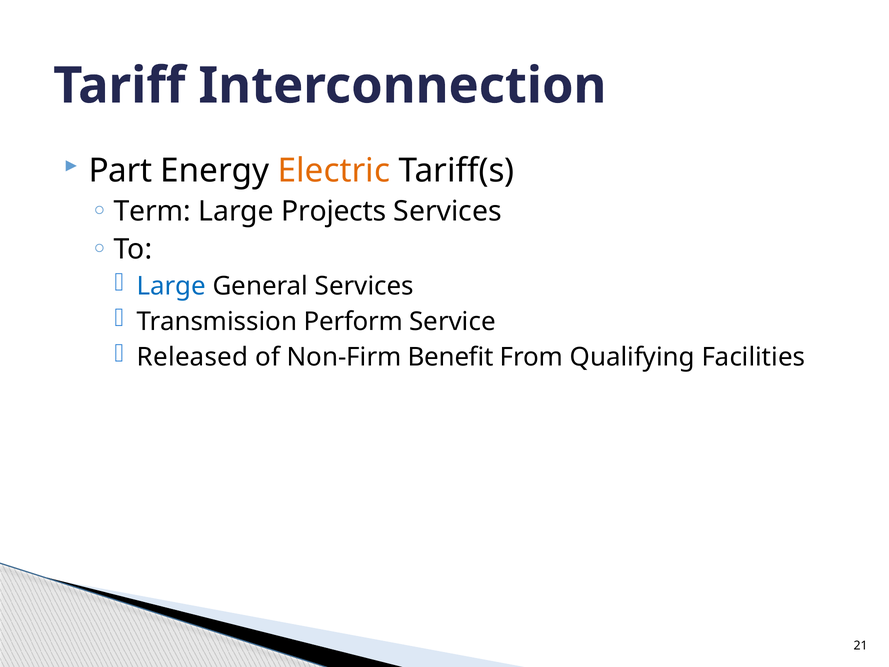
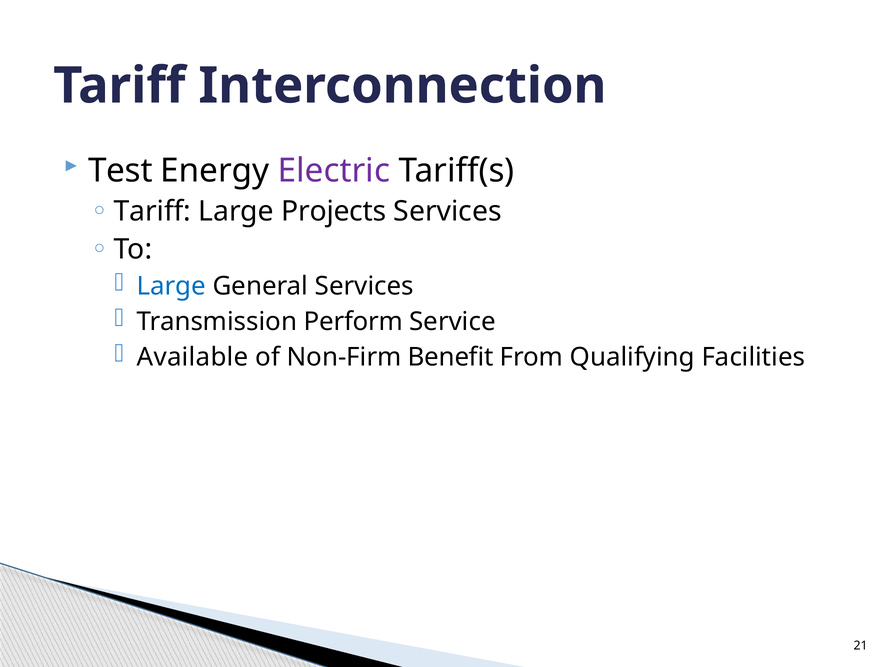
Part: Part -> Test
Electric colour: orange -> purple
Term at (152, 211): Term -> Tariff
Released: Released -> Available
